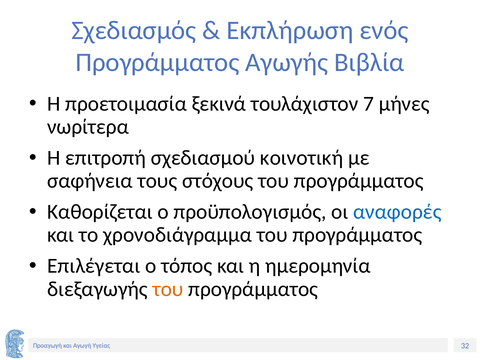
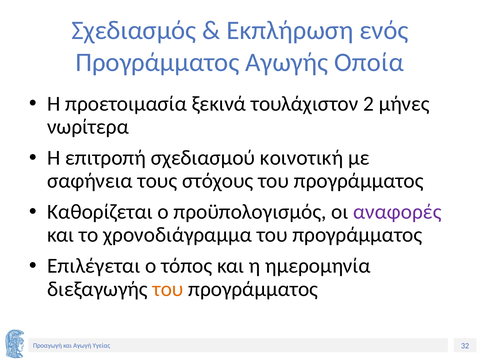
Βιβλία: Βιβλία -> Οποία
7: 7 -> 2
αναφορές colour: blue -> purple
